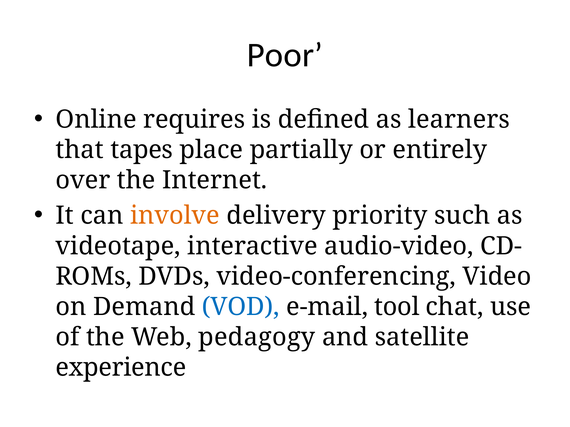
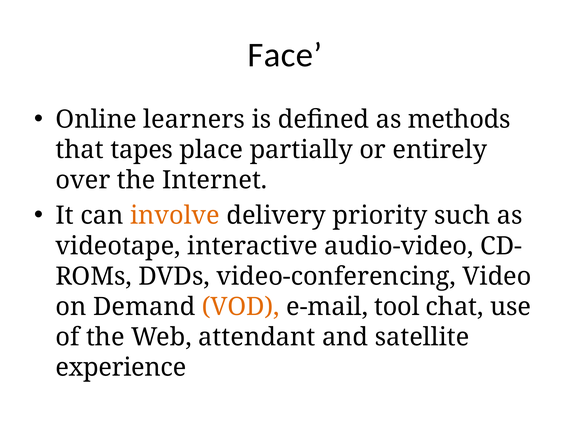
Poor: Poor -> Face
requires: requires -> learners
learners: learners -> methods
VOD colour: blue -> orange
pedagogy: pedagogy -> attendant
